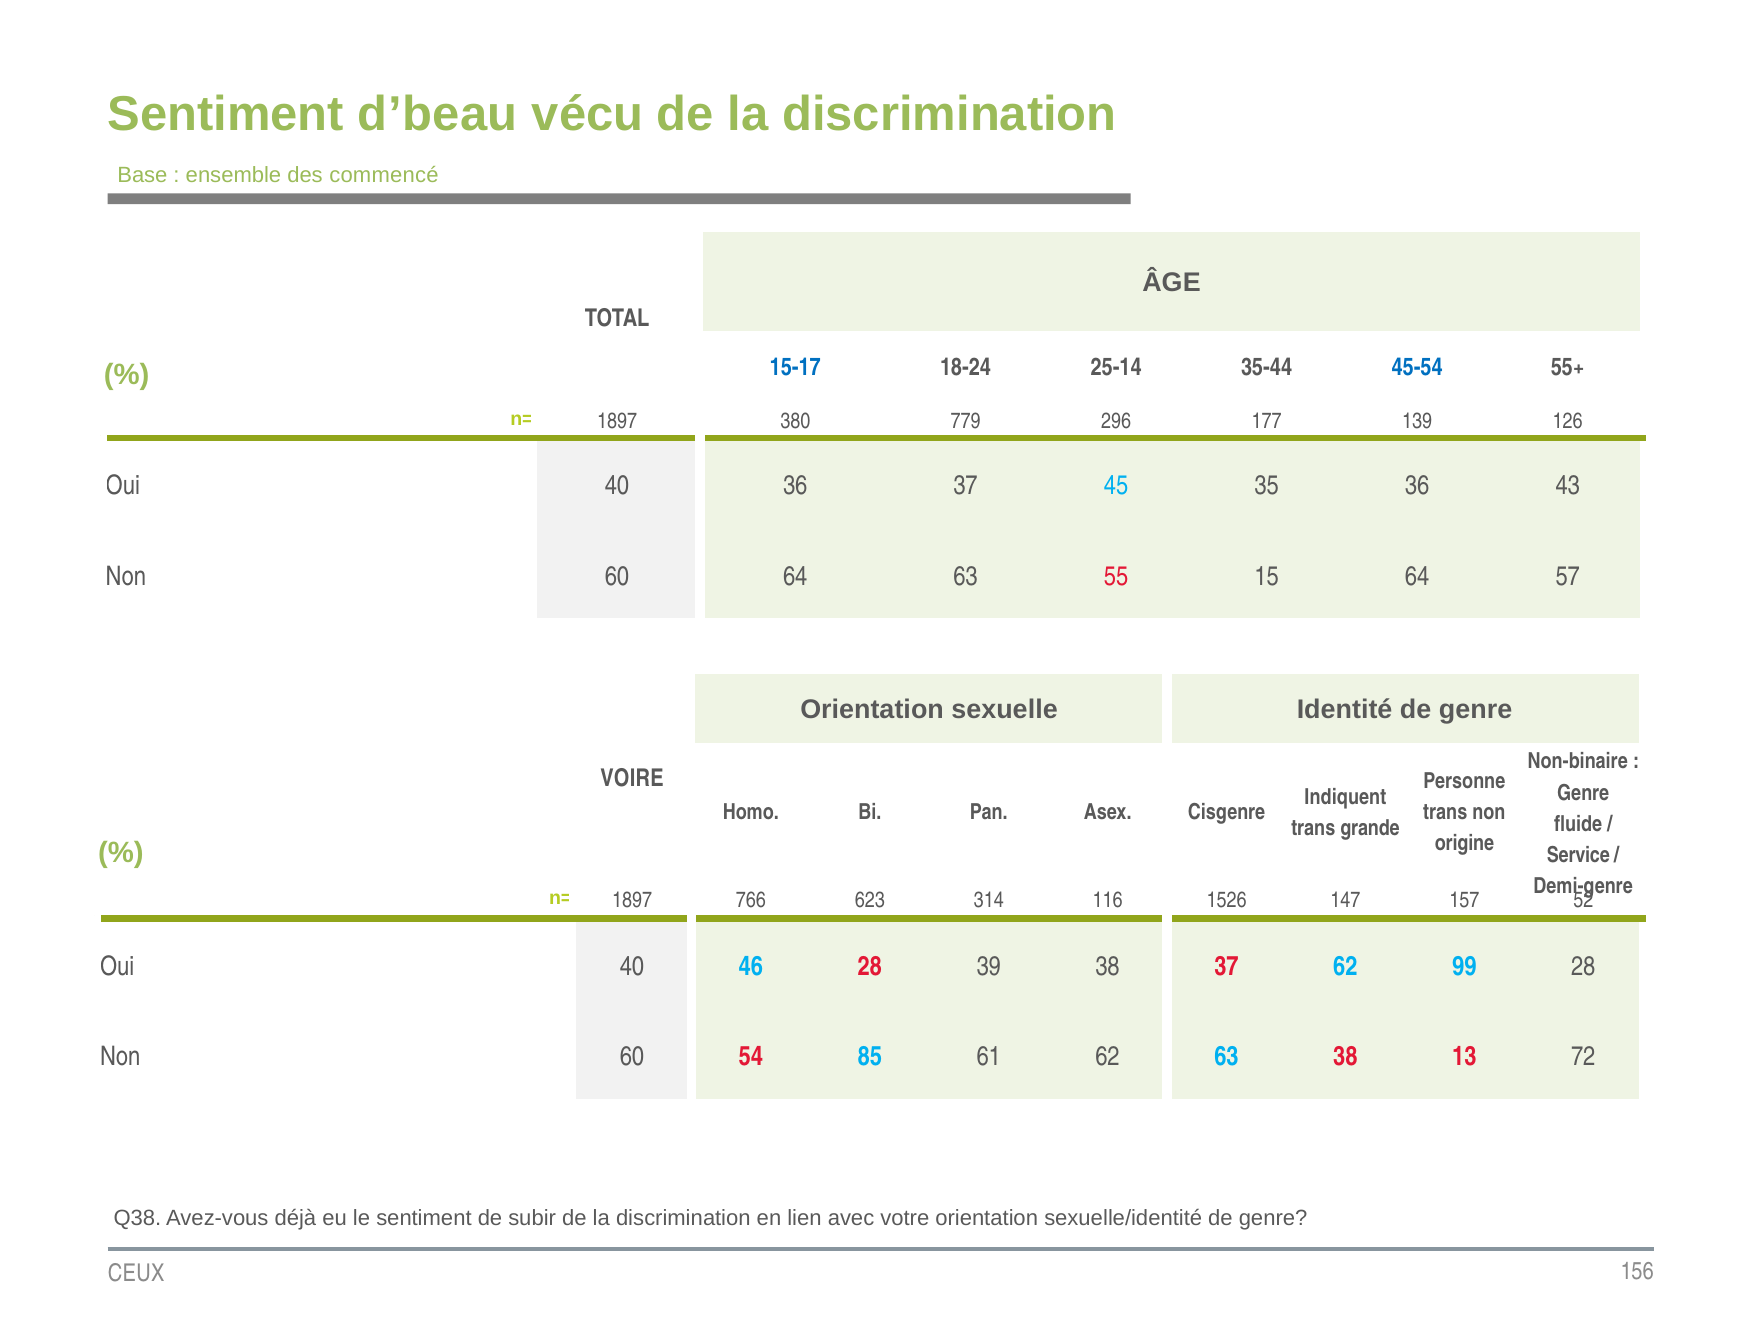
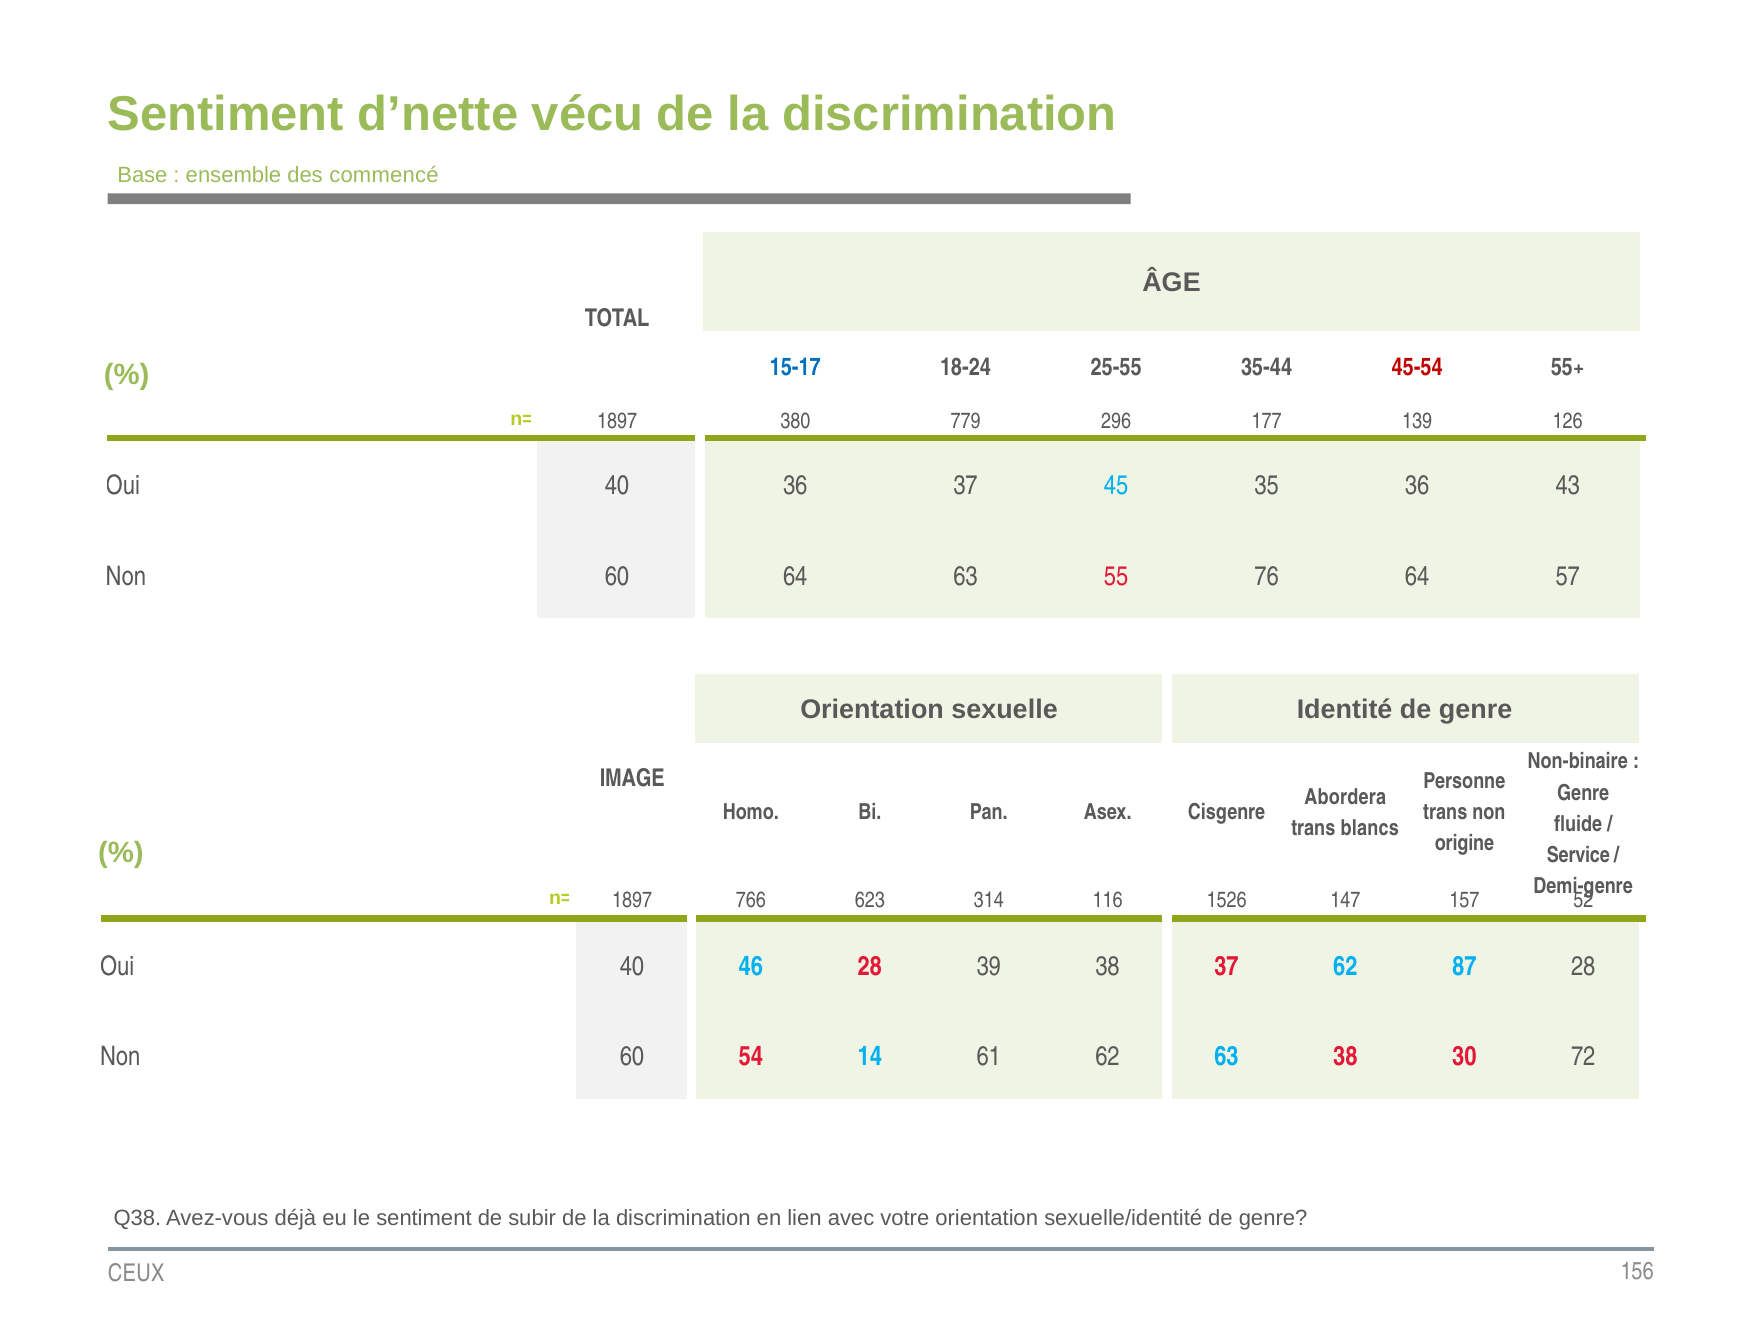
d’beau: d’beau -> d’nette
25-14: 25-14 -> 25-55
45-54 colour: blue -> red
15: 15 -> 76
VOIRE: VOIRE -> IMAGE
Indiquent: Indiquent -> Abordera
grande: grande -> blancs
99: 99 -> 87
85: 85 -> 14
13: 13 -> 30
